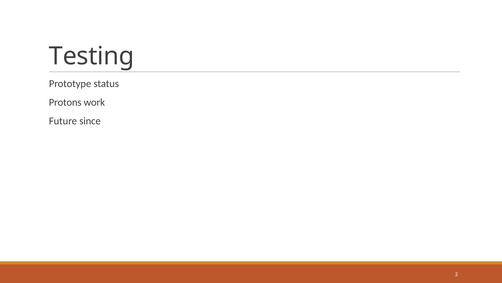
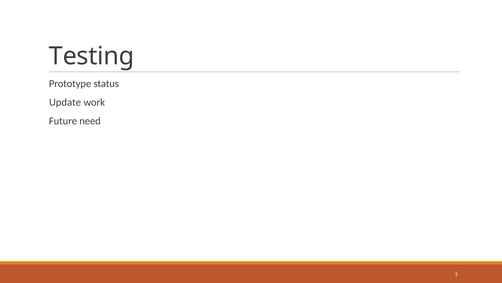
Protons: Protons -> Update
since: since -> need
